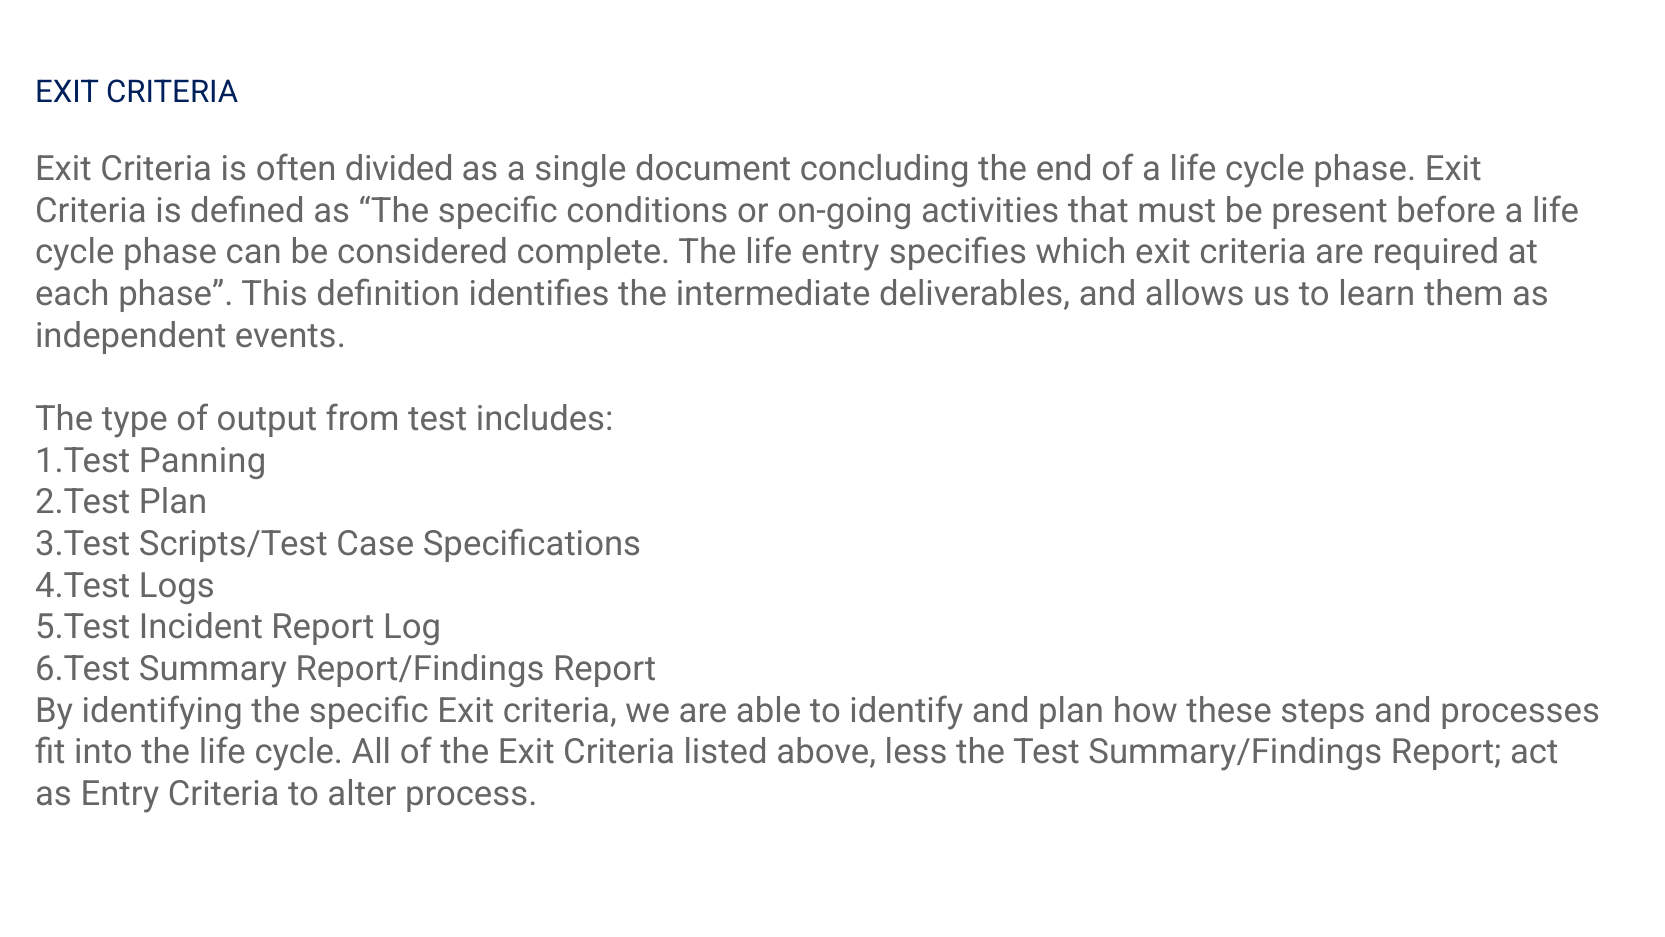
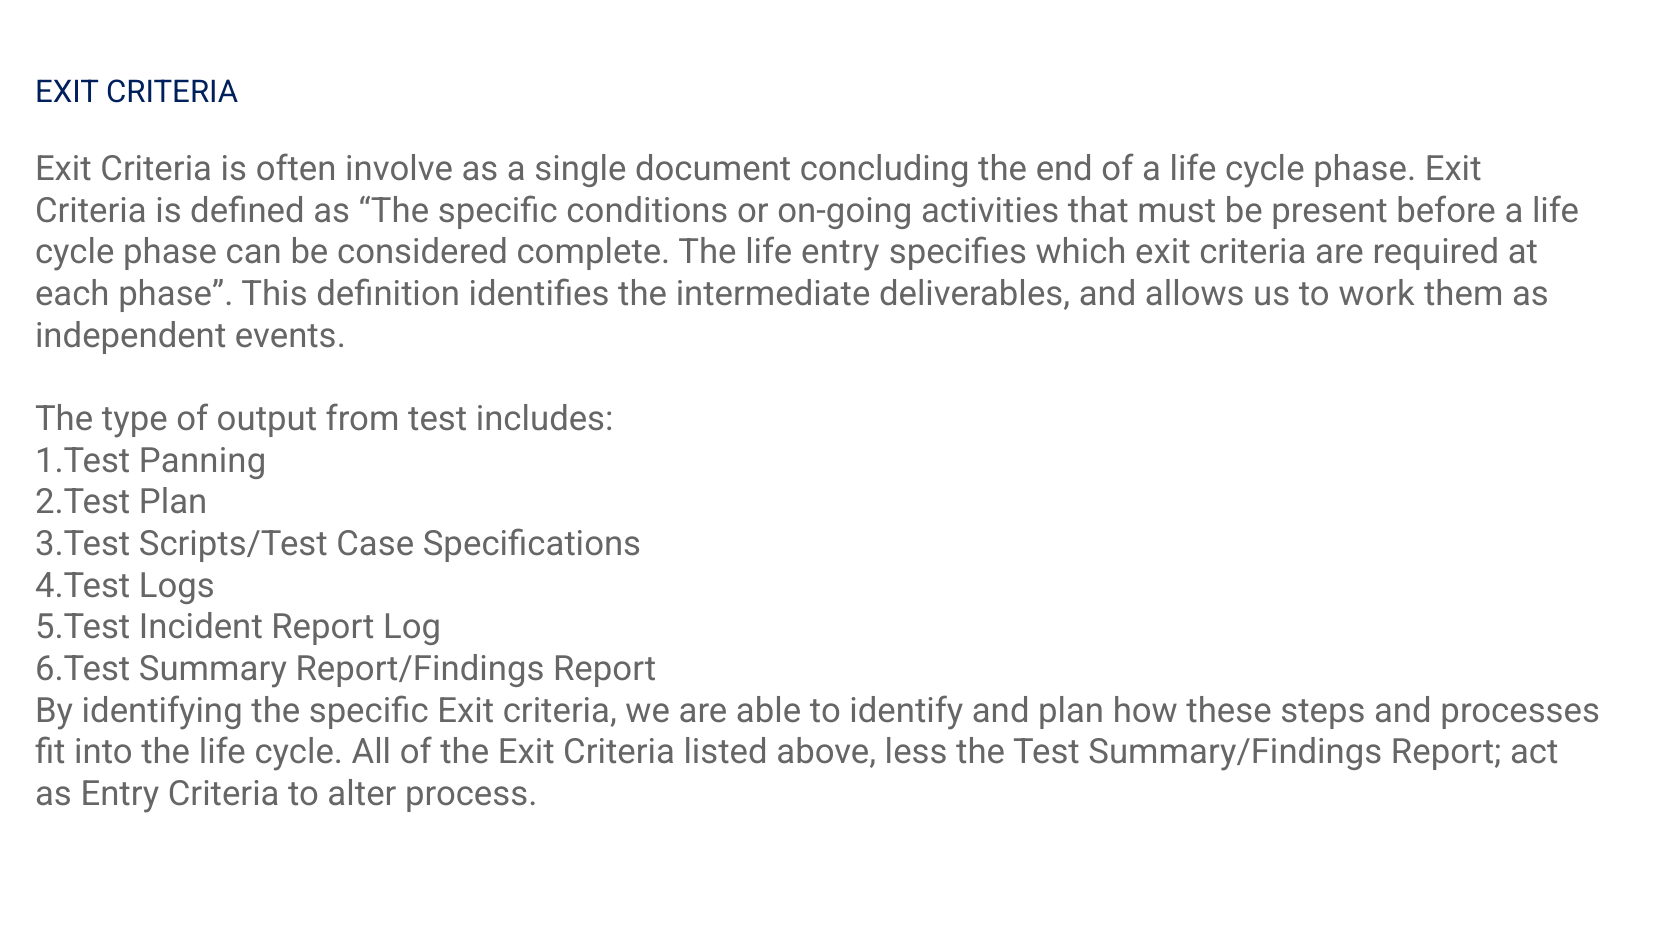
divided: divided -> involve
learn: learn -> work
